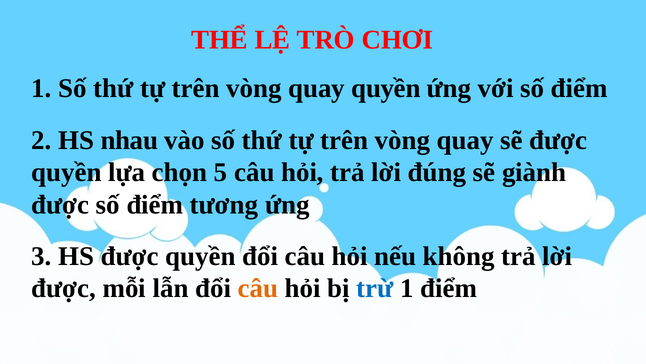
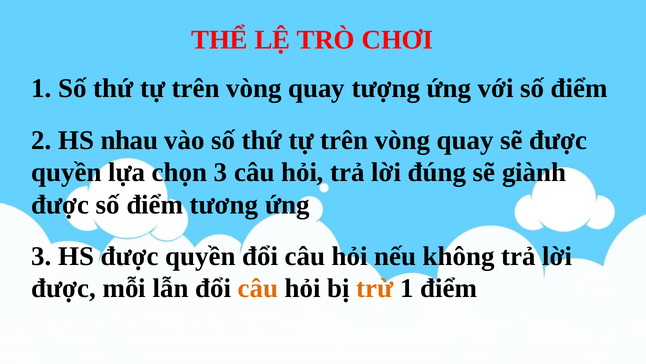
quay quyền: quyền -> tượng
chọn 5: 5 -> 3
trừ colour: blue -> orange
